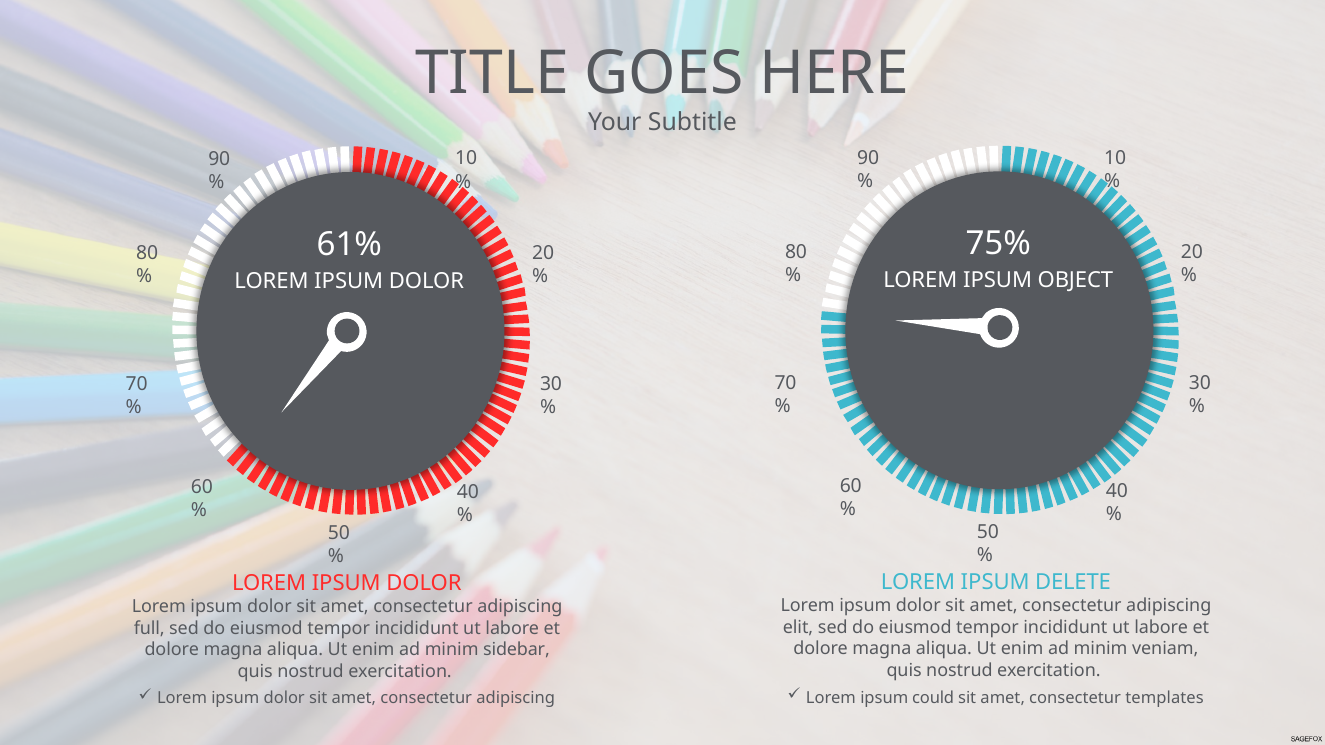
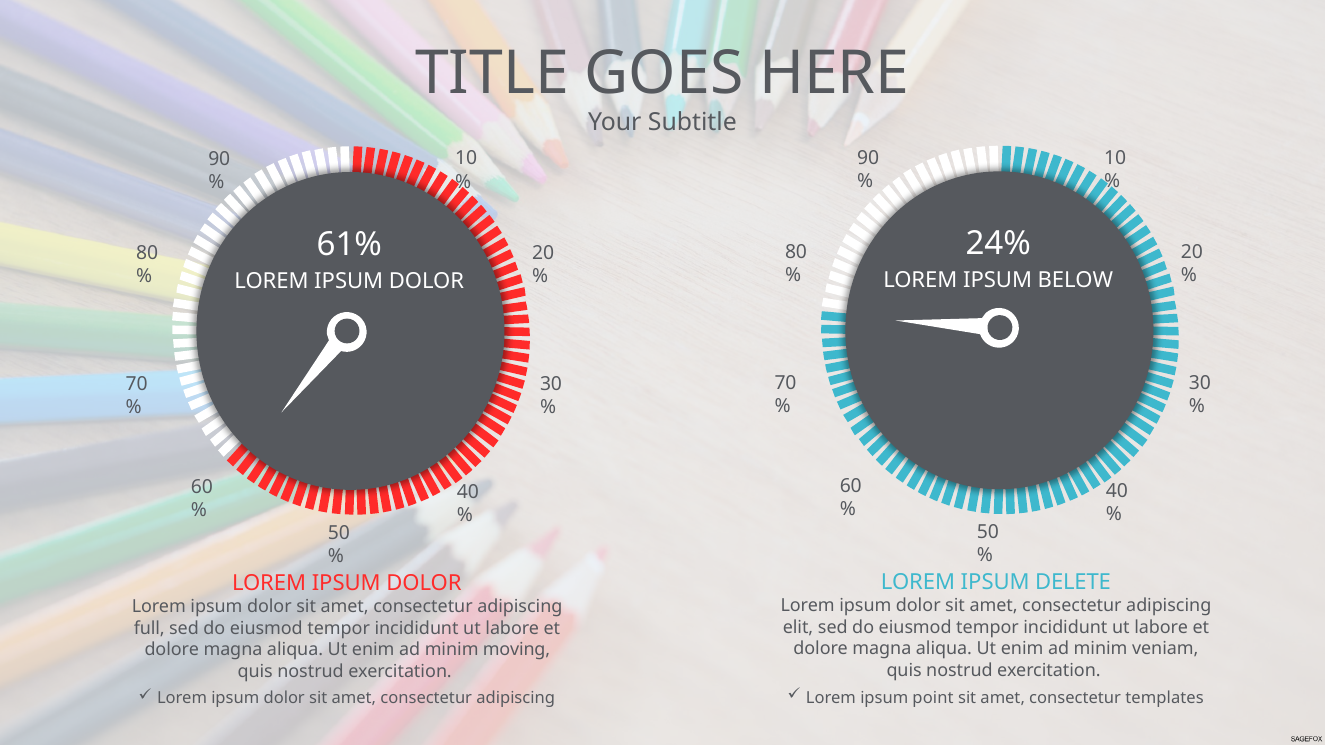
75%: 75% -> 24%
OBJECT: OBJECT -> BELOW
sidebar: sidebar -> moving
could: could -> point
